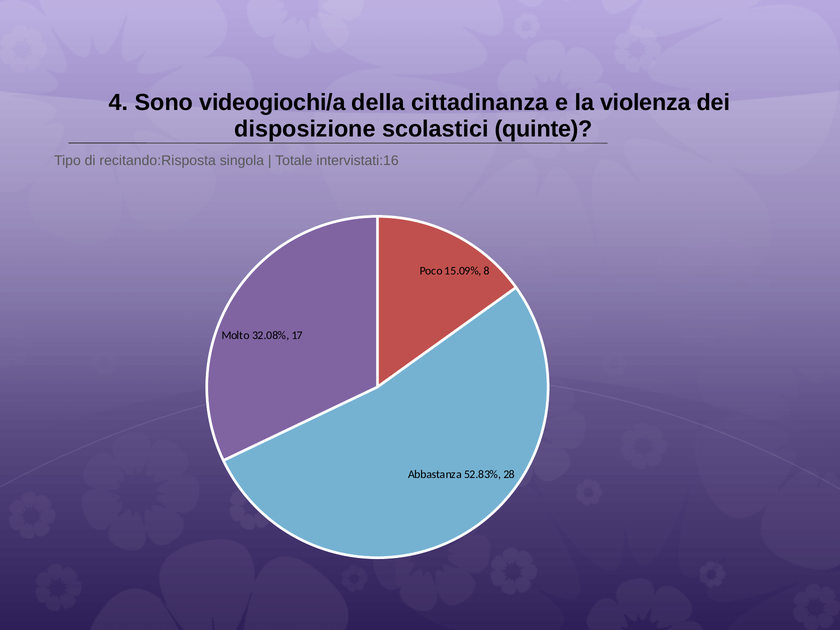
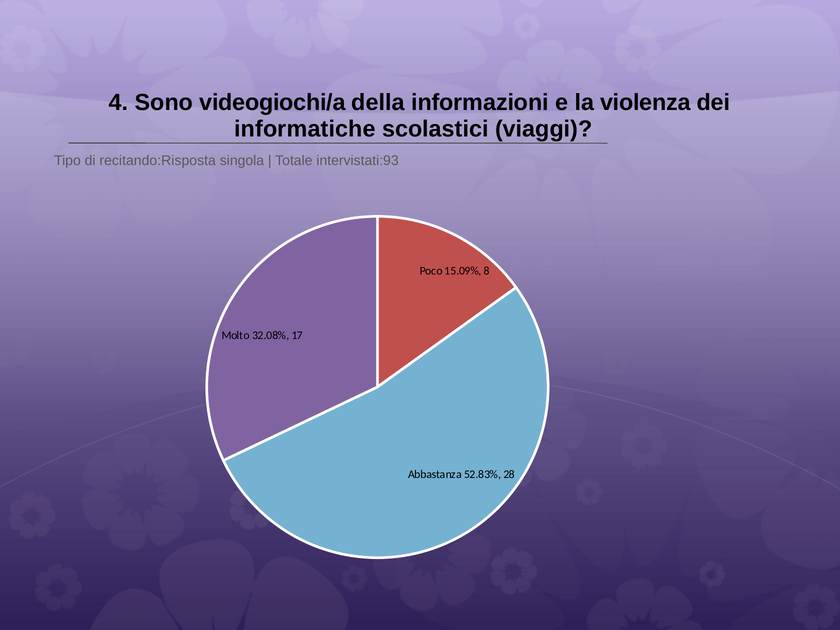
cittadinanza: cittadinanza -> informazioni
disposizione: disposizione -> informatiche
quinte: quinte -> viaggi
intervistati:16: intervistati:16 -> intervistati:93
